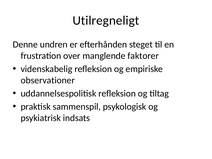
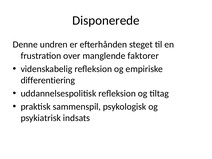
Utilregneligt: Utilregneligt -> Disponerede
observationer: observationer -> differentiering
